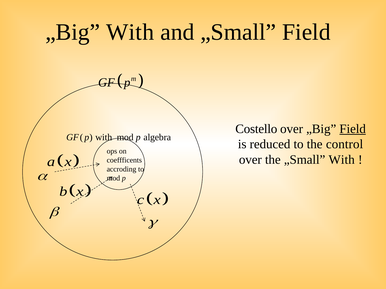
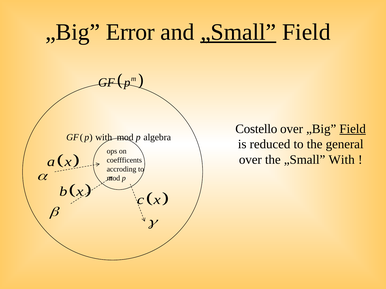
„Big With: With -> Error
„Small at (238, 32) underline: none -> present
control: control -> general
